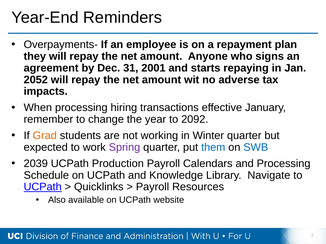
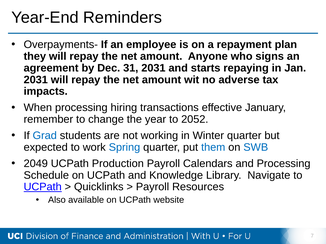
31 2001: 2001 -> 2031
2052 at (36, 80): 2052 -> 2031
2092: 2092 -> 2052
Grad colour: orange -> blue
Spring colour: purple -> blue
2039: 2039 -> 2049
